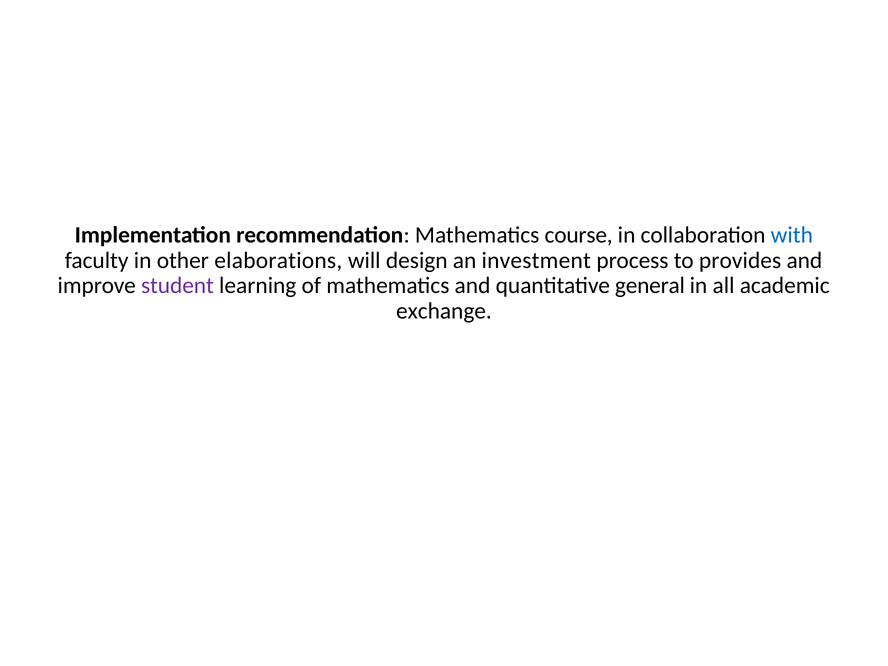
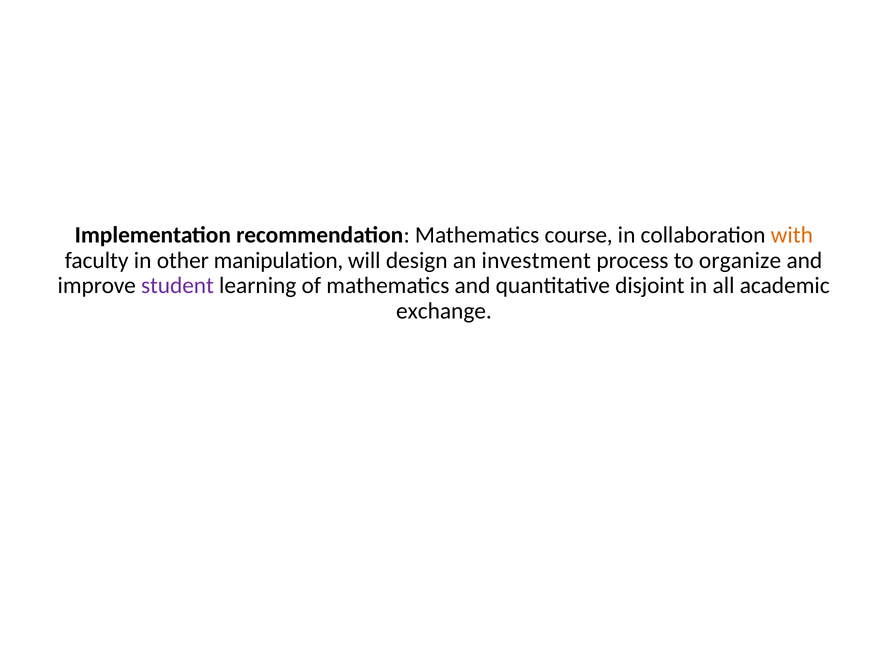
with colour: blue -> orange
elaborations: elaborations -> manipulation
provides: provides -> organize
general: general -> disjoint
